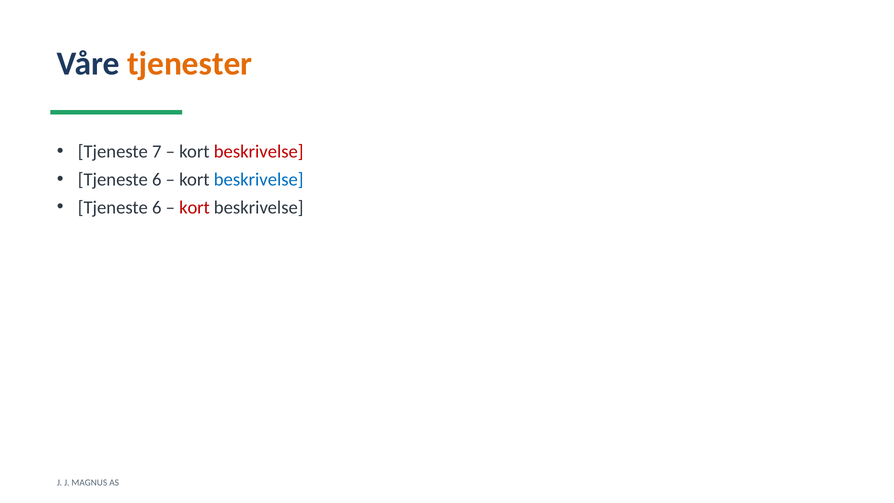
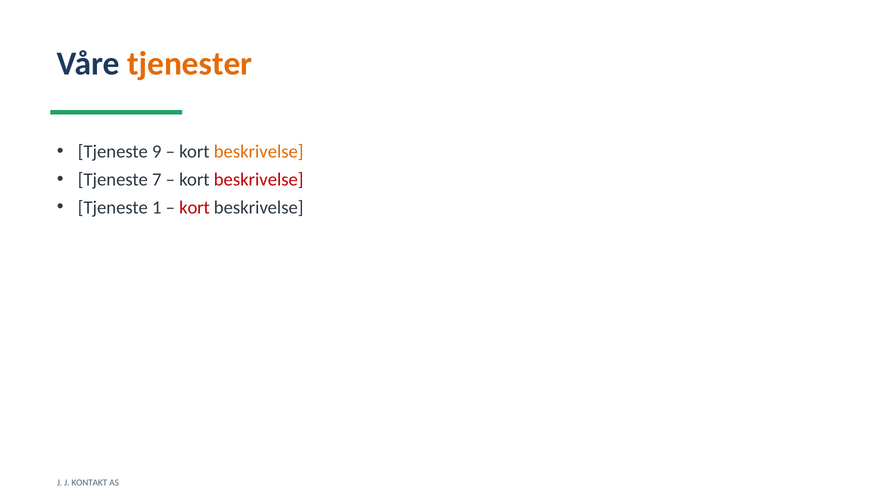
7: 7 -> 9
beskrivelse at (259, 151) colour: red -> orange
6 at (157, 179): 6 -> 7
beskrivelse at (259, 179) colour: blue -> red
6 at (157, 207): 6 -> 1
MAGNUS: MAGNUS -> KONTAKT
